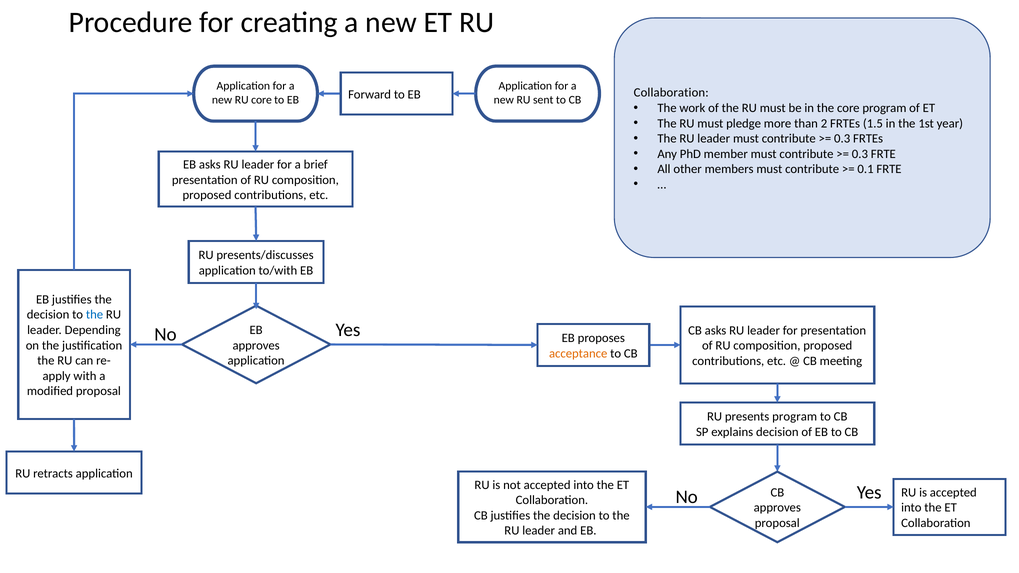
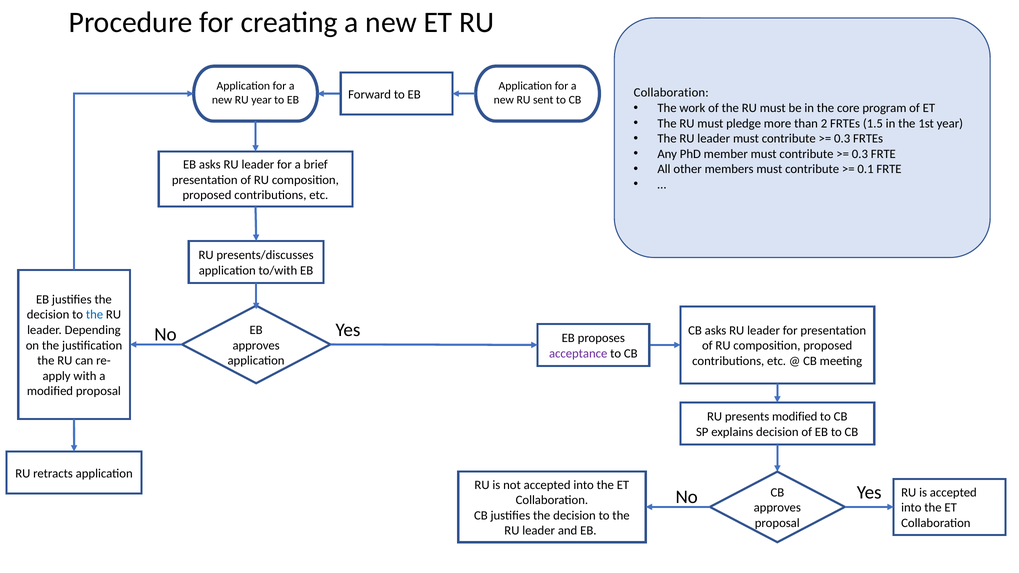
RU core: core -> year
acceptance colour: orange -> purple
presents program: program -> modified
